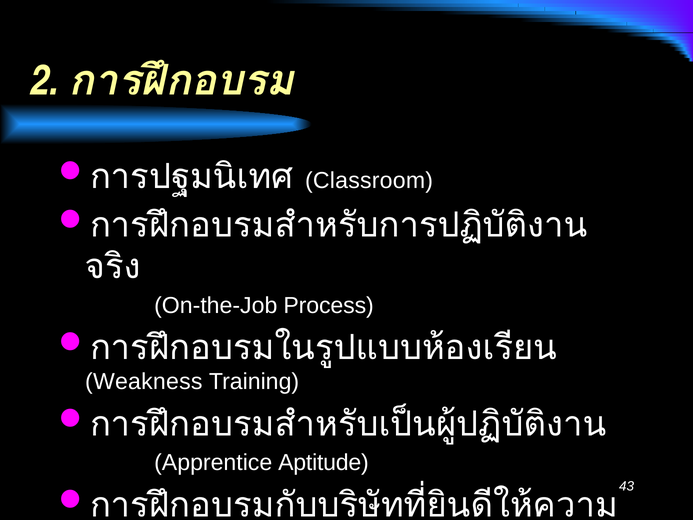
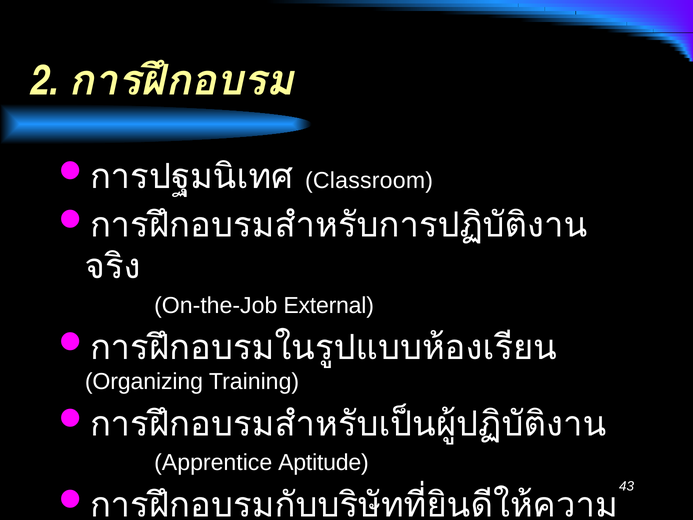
Process: Process -> External
Weakness: Weakness -> Organizing
